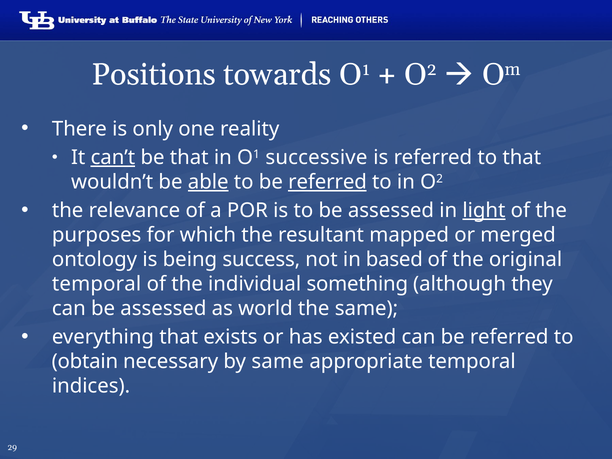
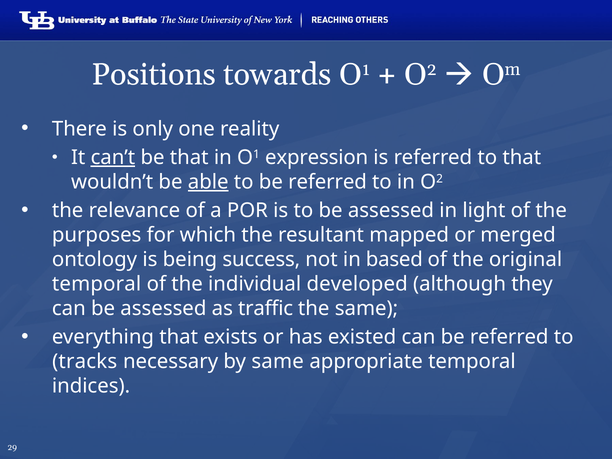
successive: successive -> expression
referred at (328, 182) underline: present -> none
light underline: present -> none
something: something -> developed
world: world -> traffic
obtain: obtain -> tracks
